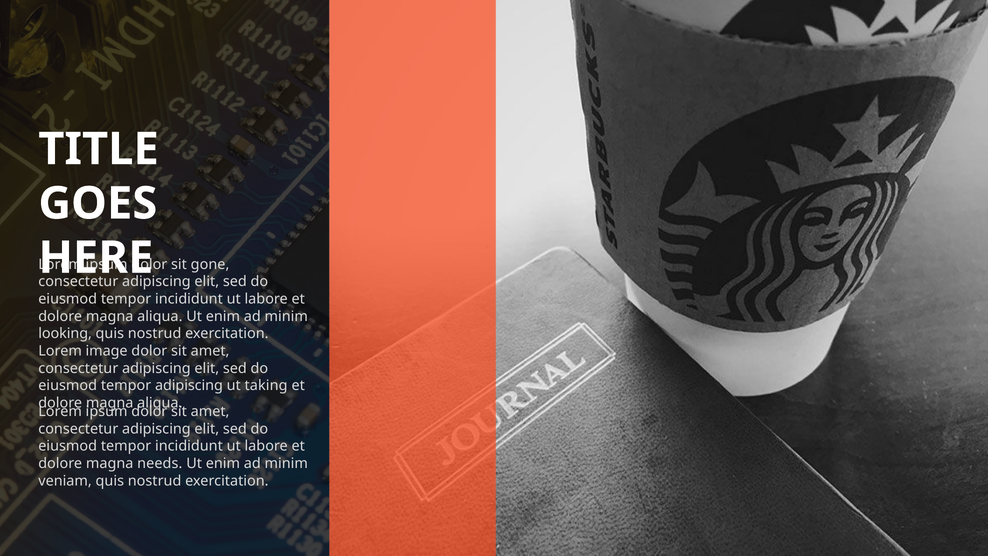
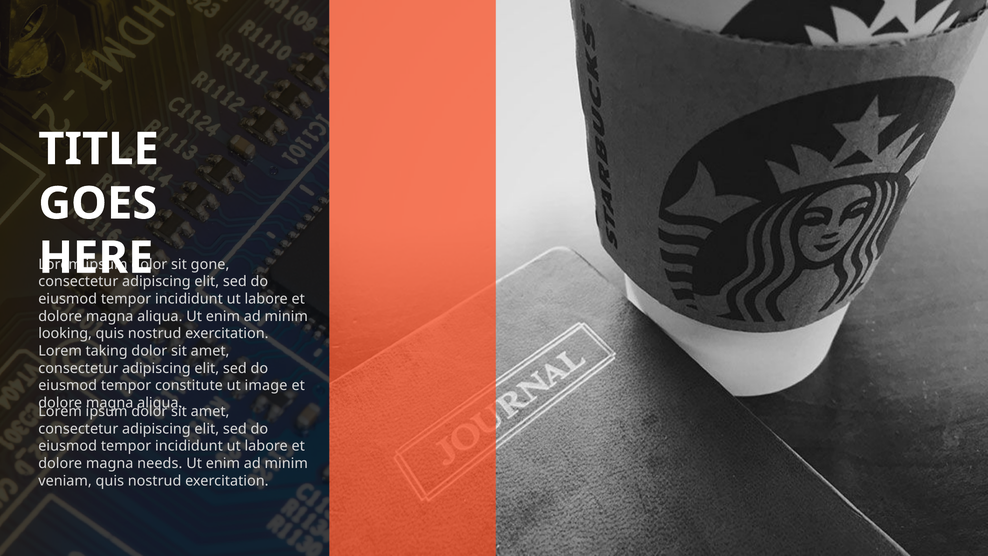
image: image -> taking
tempor adipiscing: adipiscing -> constitute
taking: taking -> image
